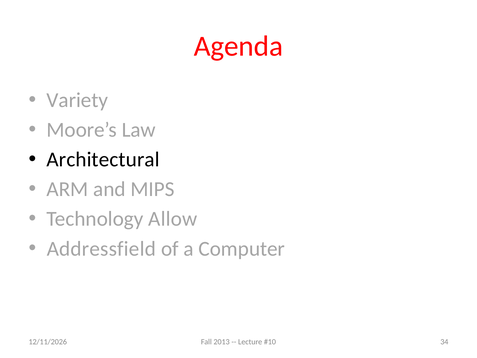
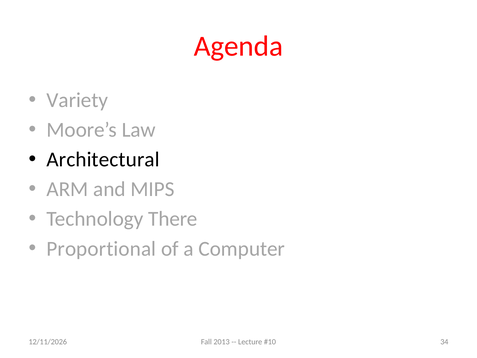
Allow: Allow -> There
Addressfield: Addressfield -> Proportional
